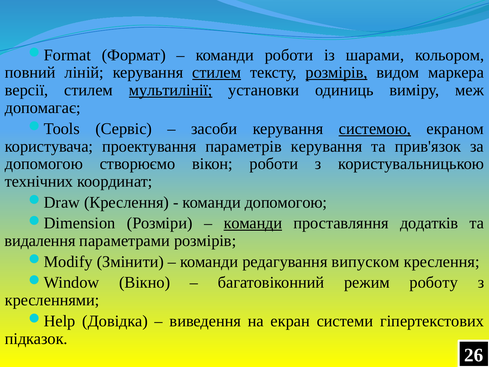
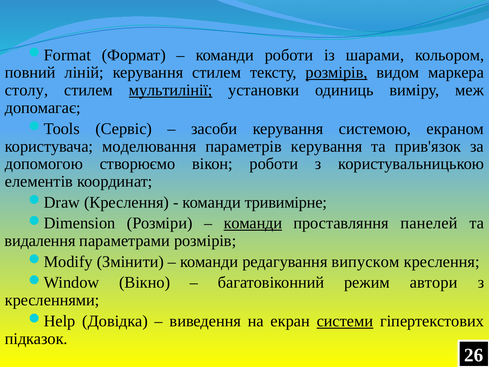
стилем at (217, 73) underline: present -> none
версії: версії -> столу
системою underline: present -> none
проектування: проектування -> моделювання
технічних: технічних -> елементів
команди допомогою: допомогою -> тривимірне
додатків: додатків -> панелей
роботу: роботу -> автори
системи underline: none -> present
